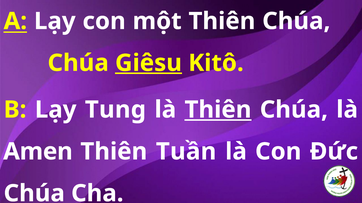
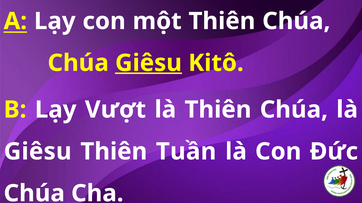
Tung: Tung -> Vượt
Thiên at (218, 110) underline: present -> none
Amen at (38, 152): Amen -> Giêsu
